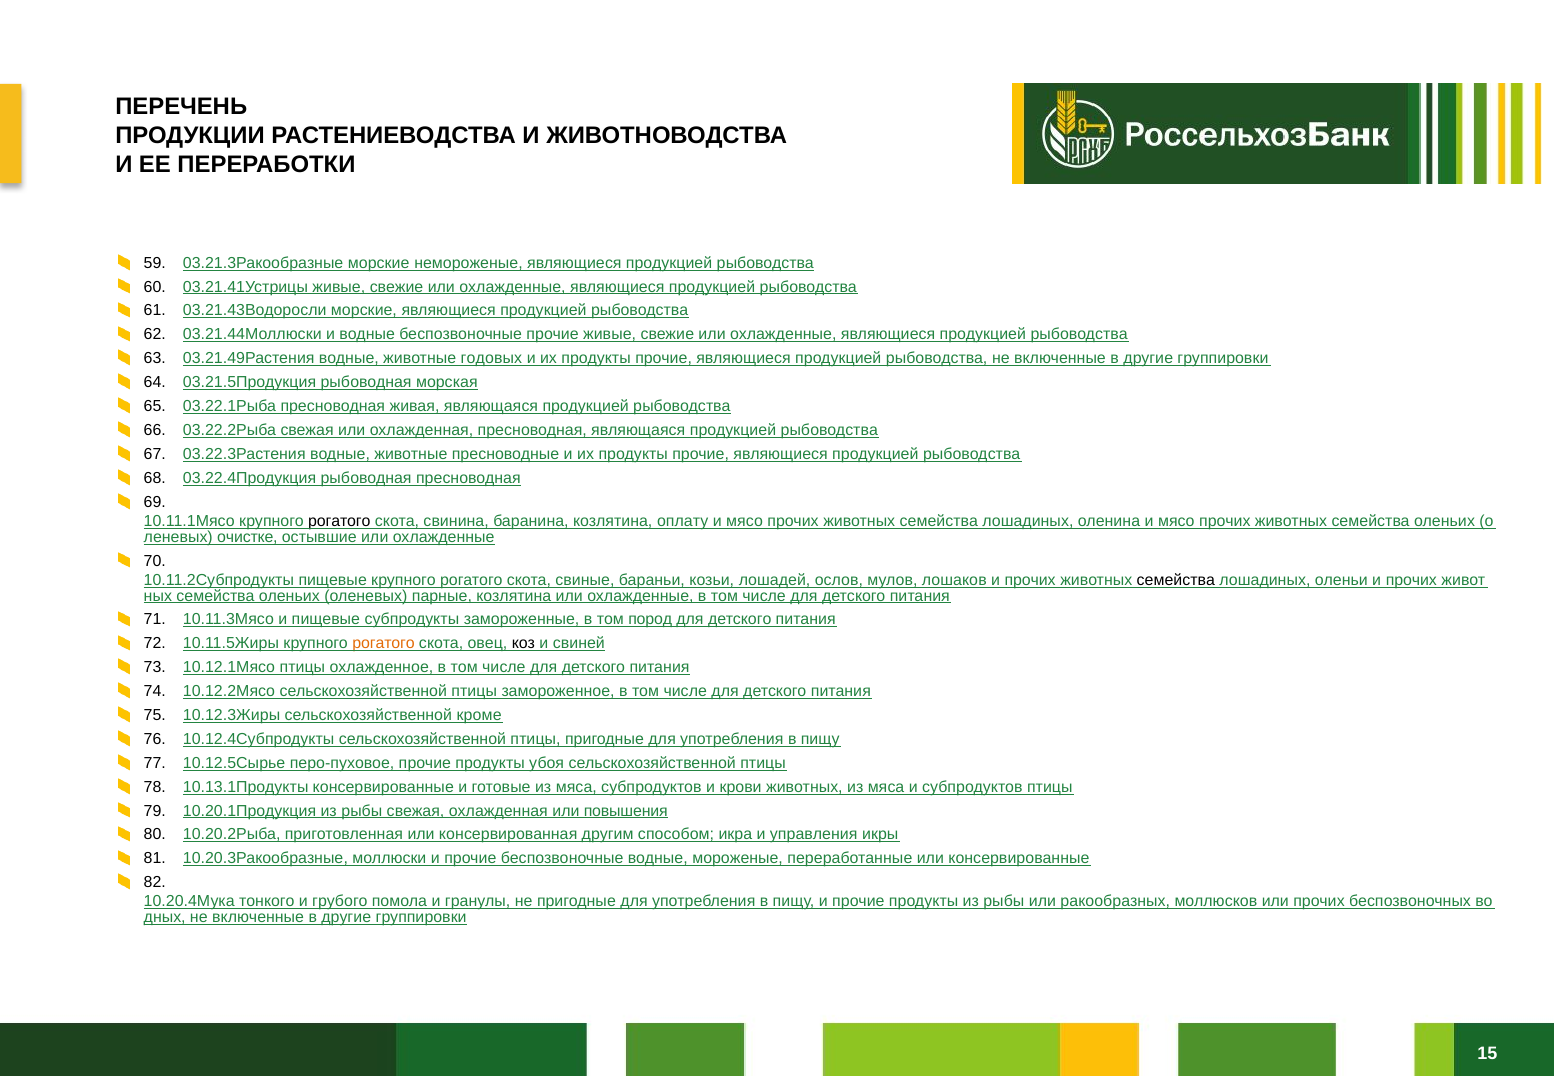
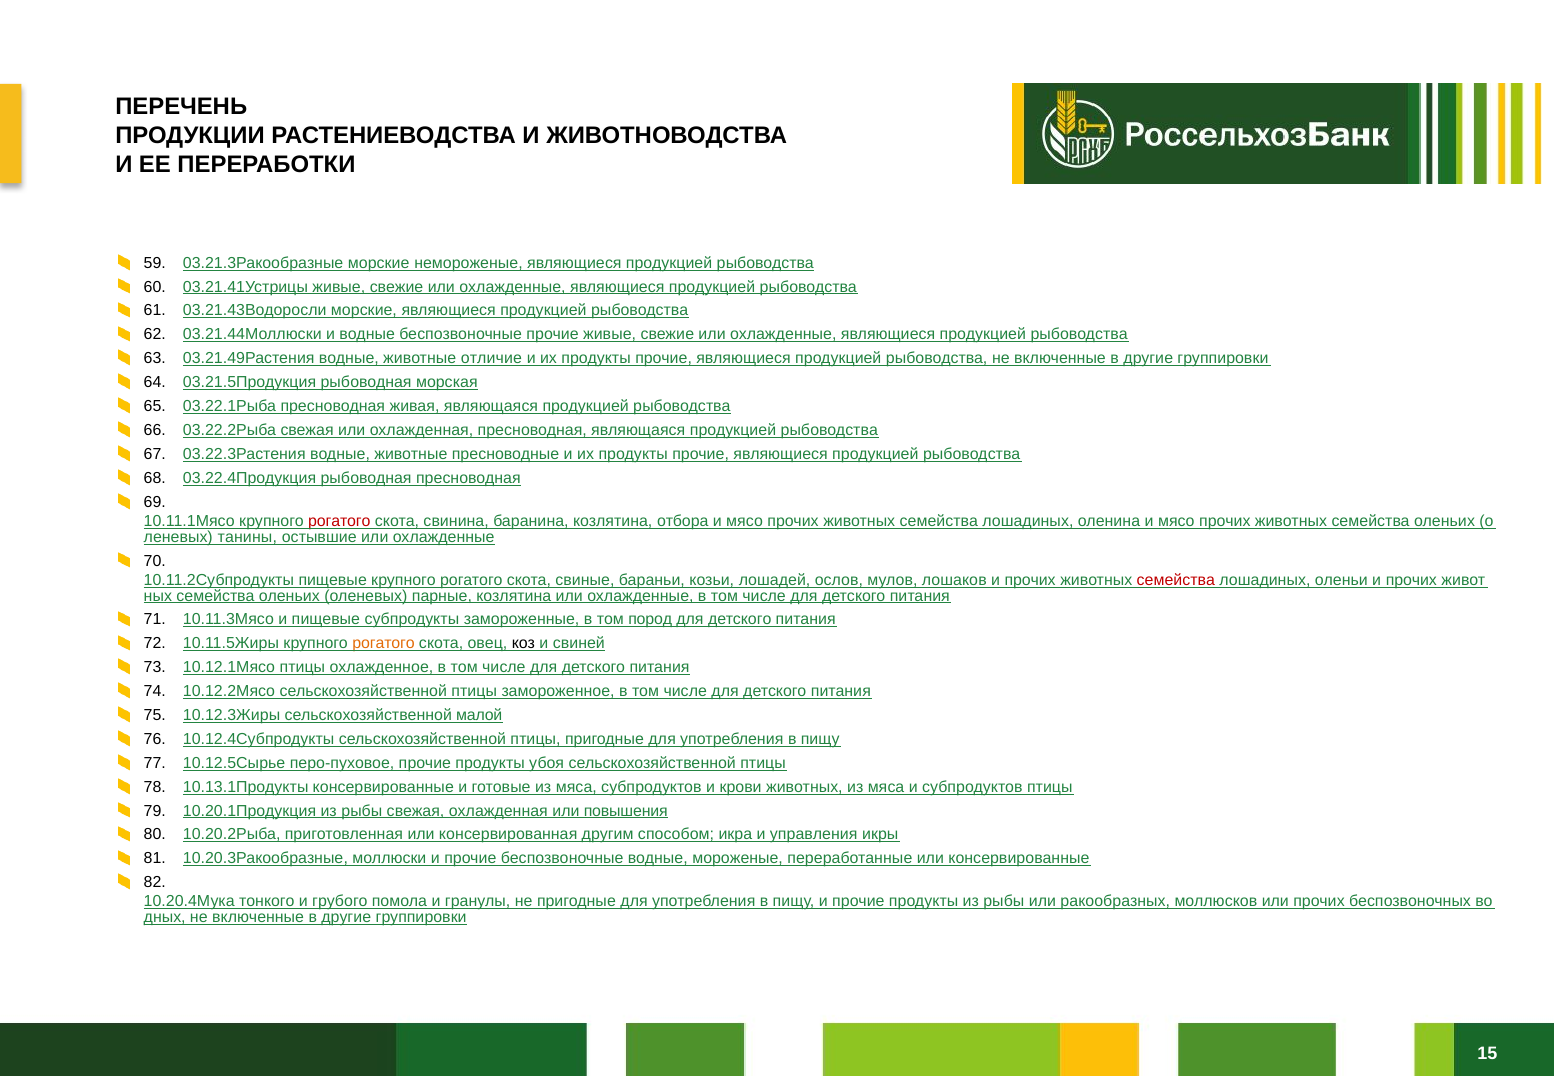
годовых: годовых -> отличие
рогатого at (339, 521) colour: black -> red
оплату: оплату -> отбора
очистке: очистке -> танины
семейства at (1176, 580) colour: black -> red
кроме: кроме -> малой
